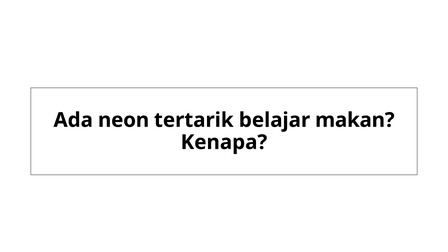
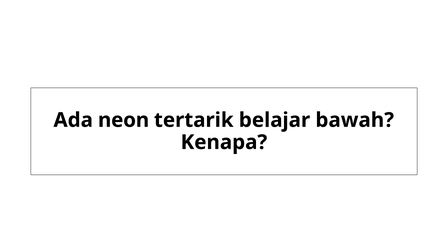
makan: makan -> bawah
